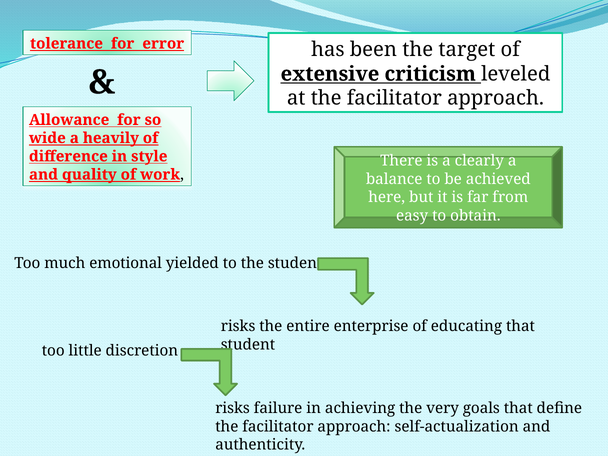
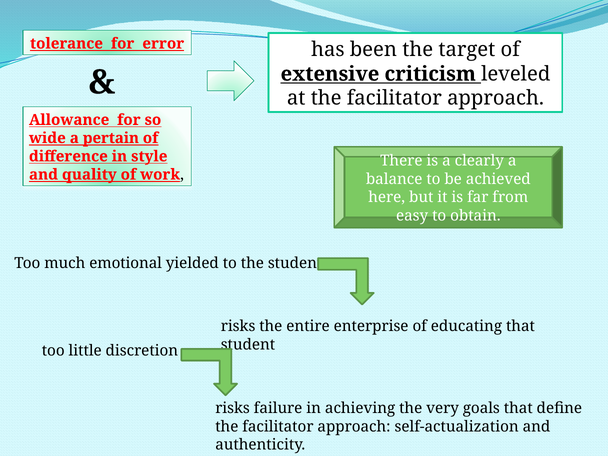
heavily: heavily -> pertain
